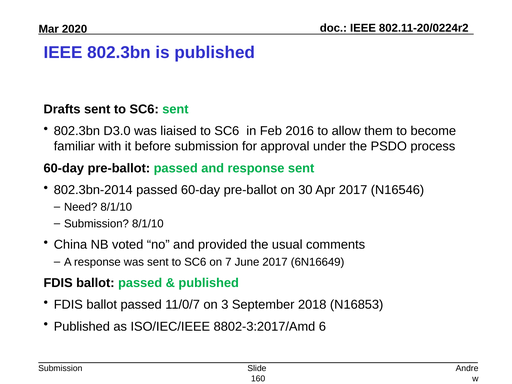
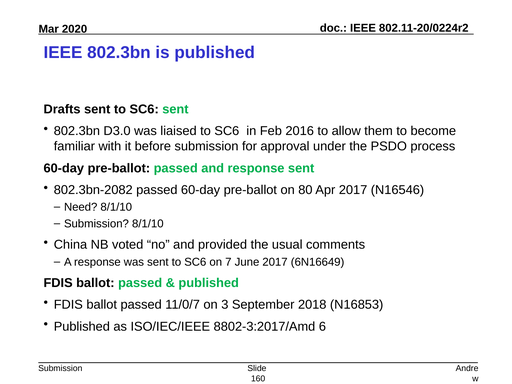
802.3bn-2014: 802.3bn-2014 -> 802.3bn-2082
30: 30 -> 80
